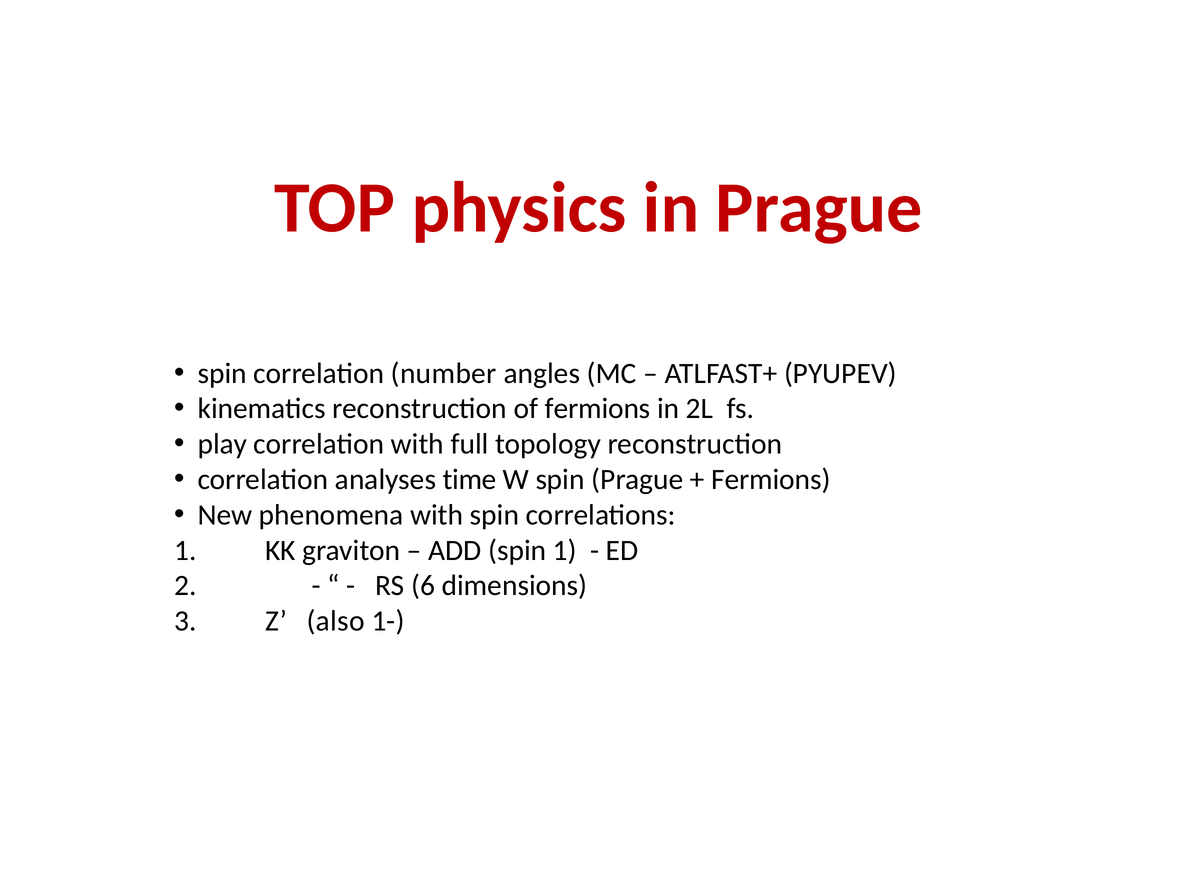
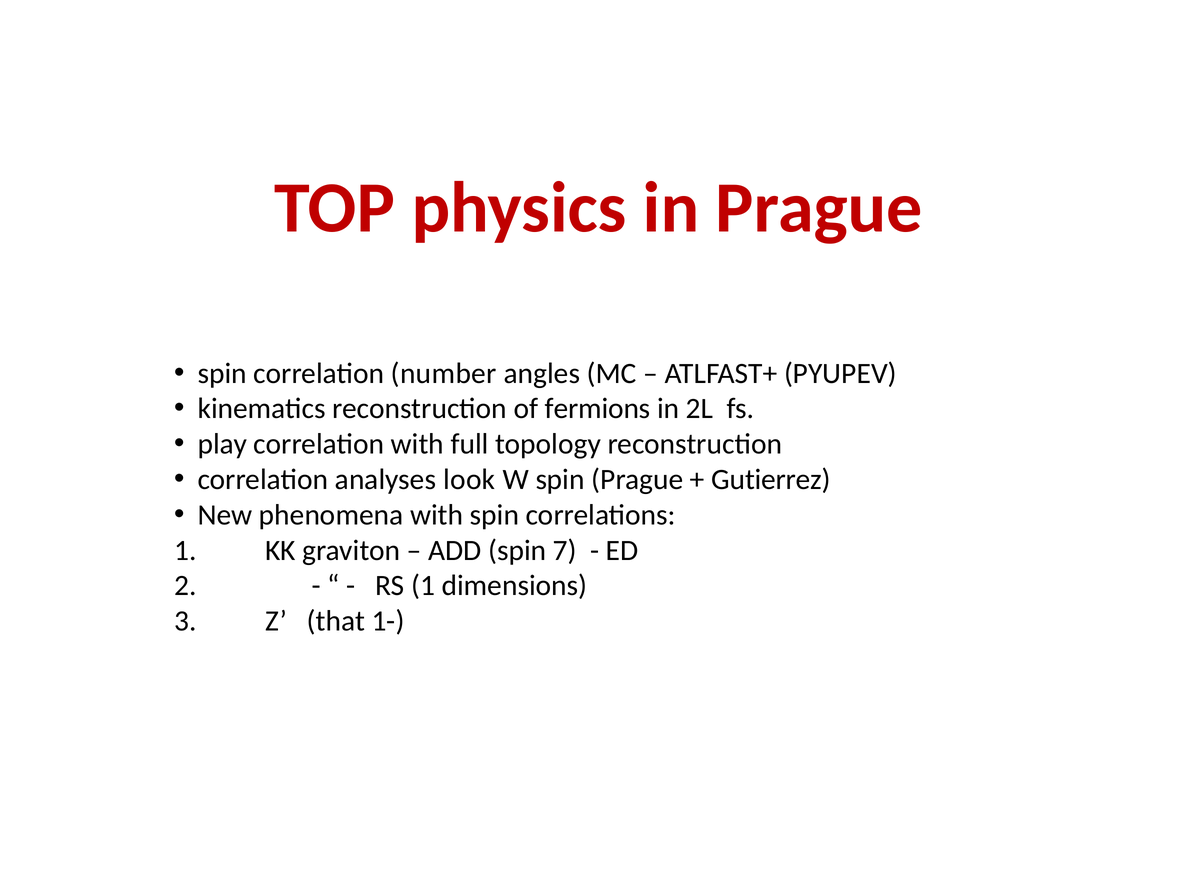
time: time -> look
Fermions at (771, 480): Fermions -> Gutierrez
spin 1: 1 -> 7
RS 6: 6 -> 1
also: also -> that
